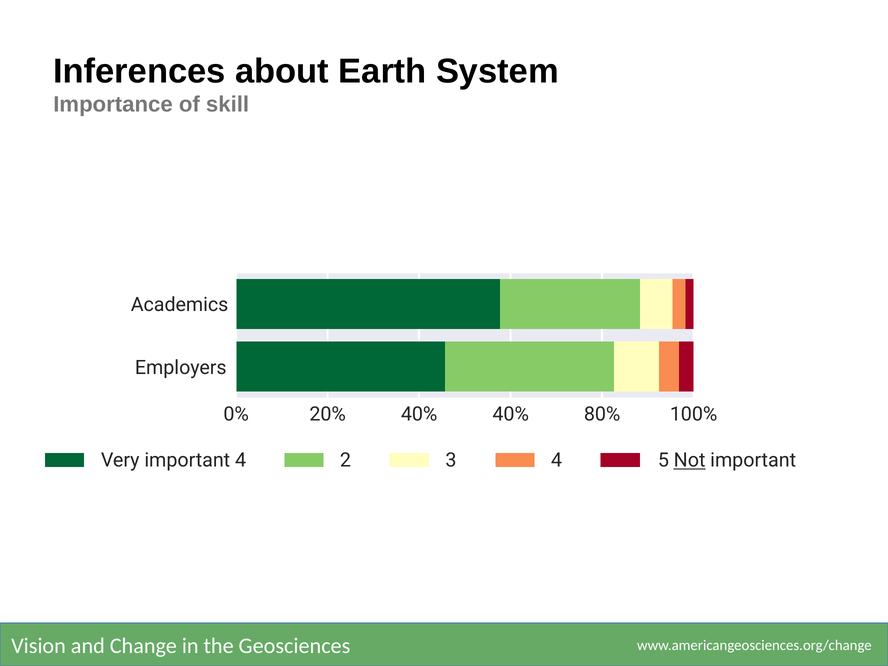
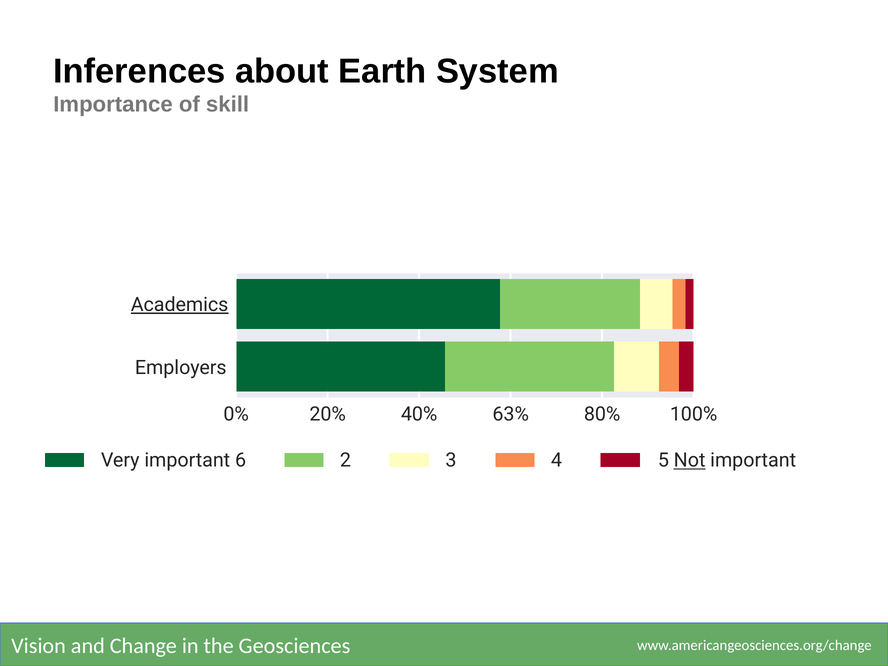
Academics underline: none -> present
40% 40%: 40% -> 63%
important 4: 4 -> 6
